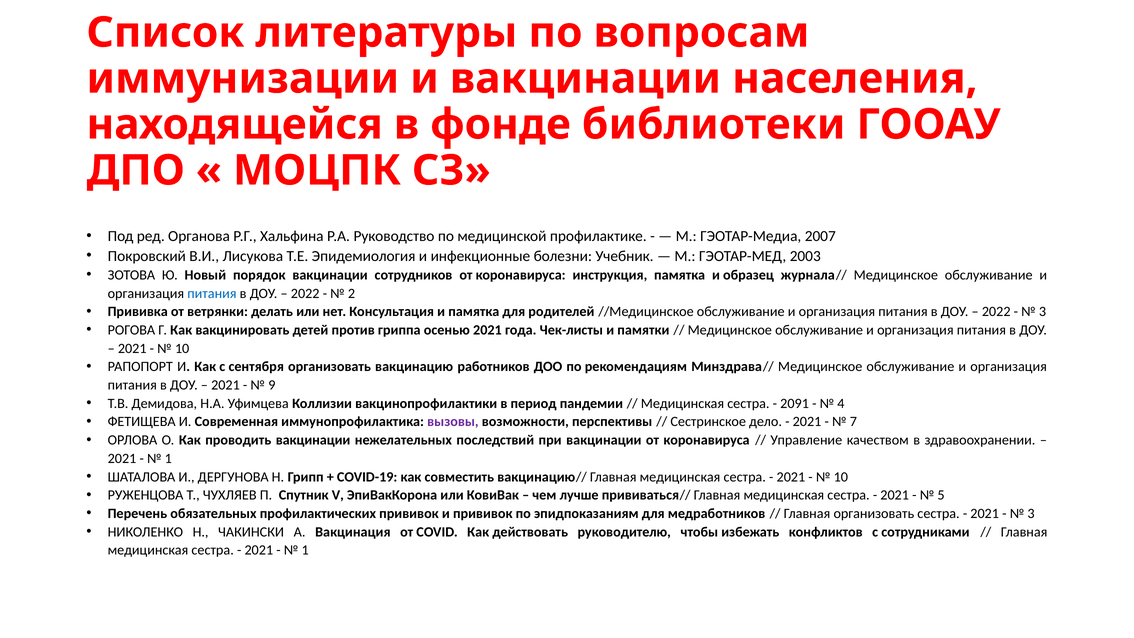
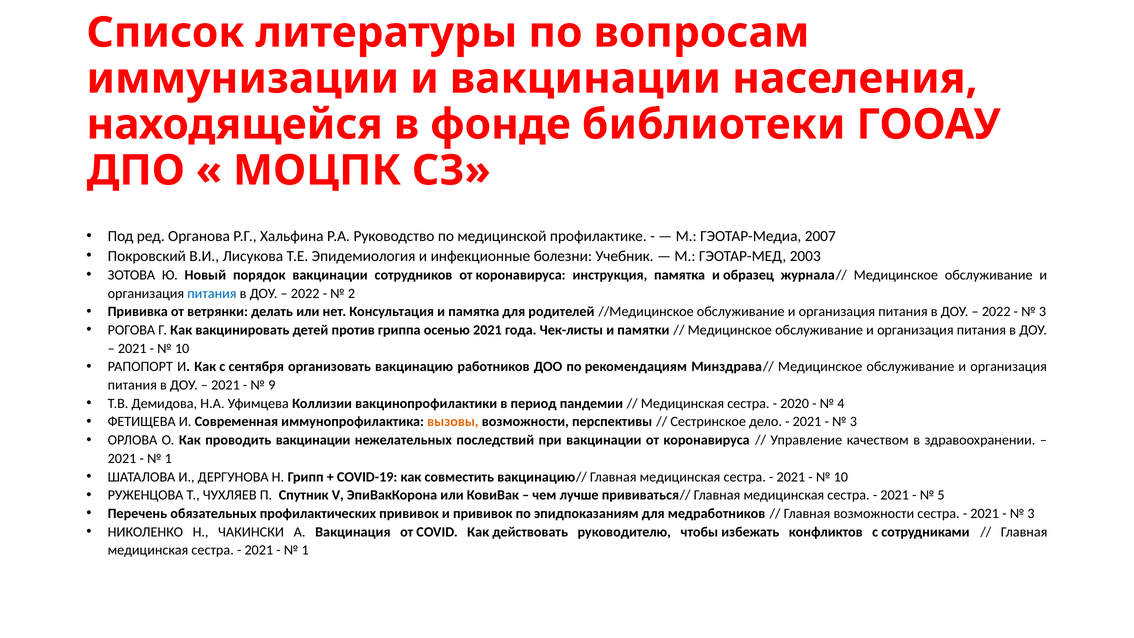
2091: 2091 -> 2020
вызовы colour: purple -> orange
7 at (853, 422): 7 -> 3
Главная организовать: организовать -> возможности
